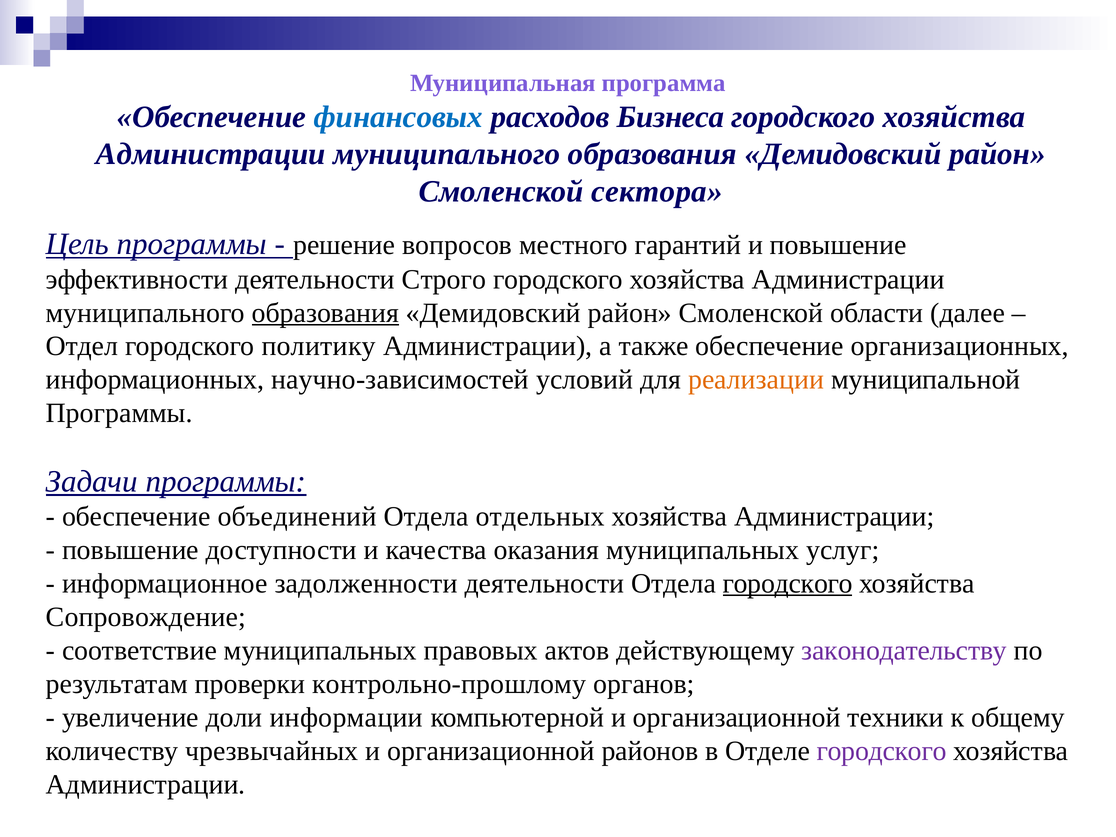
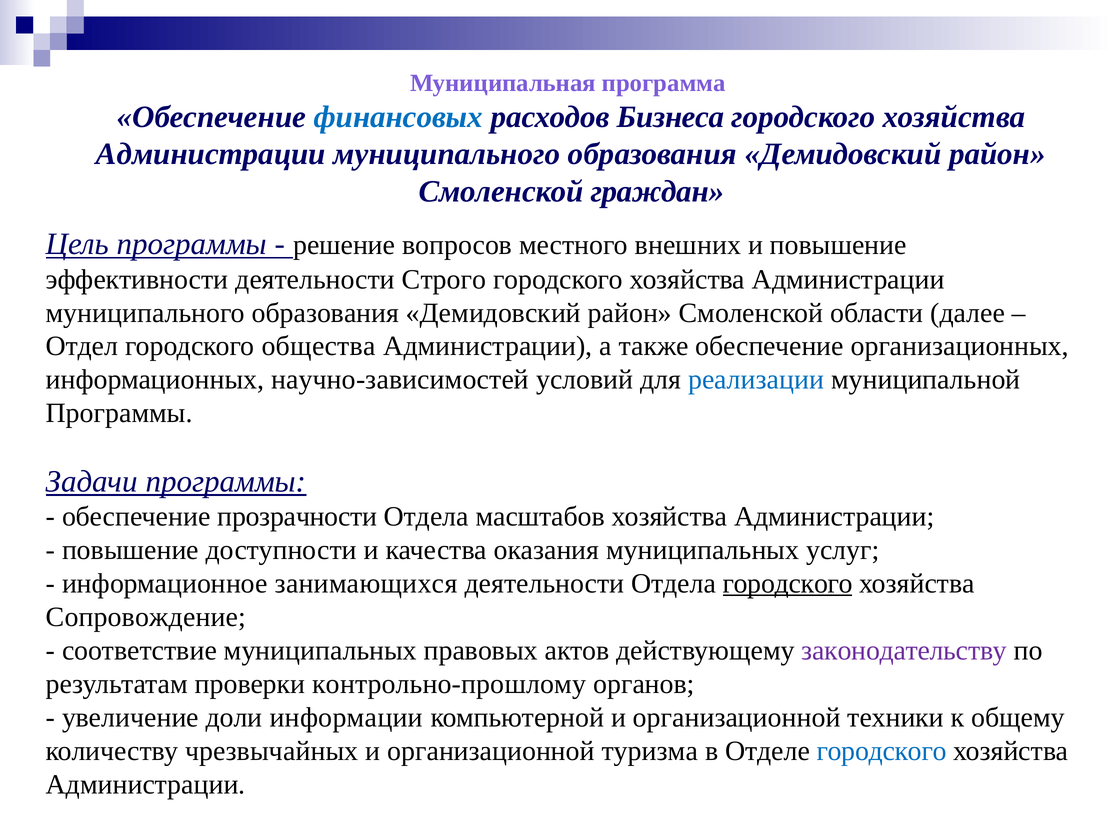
сектора: сектора -> граждан
гарантий: гарантий -> внешних
образования at (325, 313) underline: present -> none
политику: политику -> общества
реализации colour: orange -> blue
объединений: объединений -> прозрачности
отдельных: отдельных -> масштабов
задолженности: задолженности -> занимающихся
районов: районов -> туризма
городского at (882, 751) colour: purple -> blue
